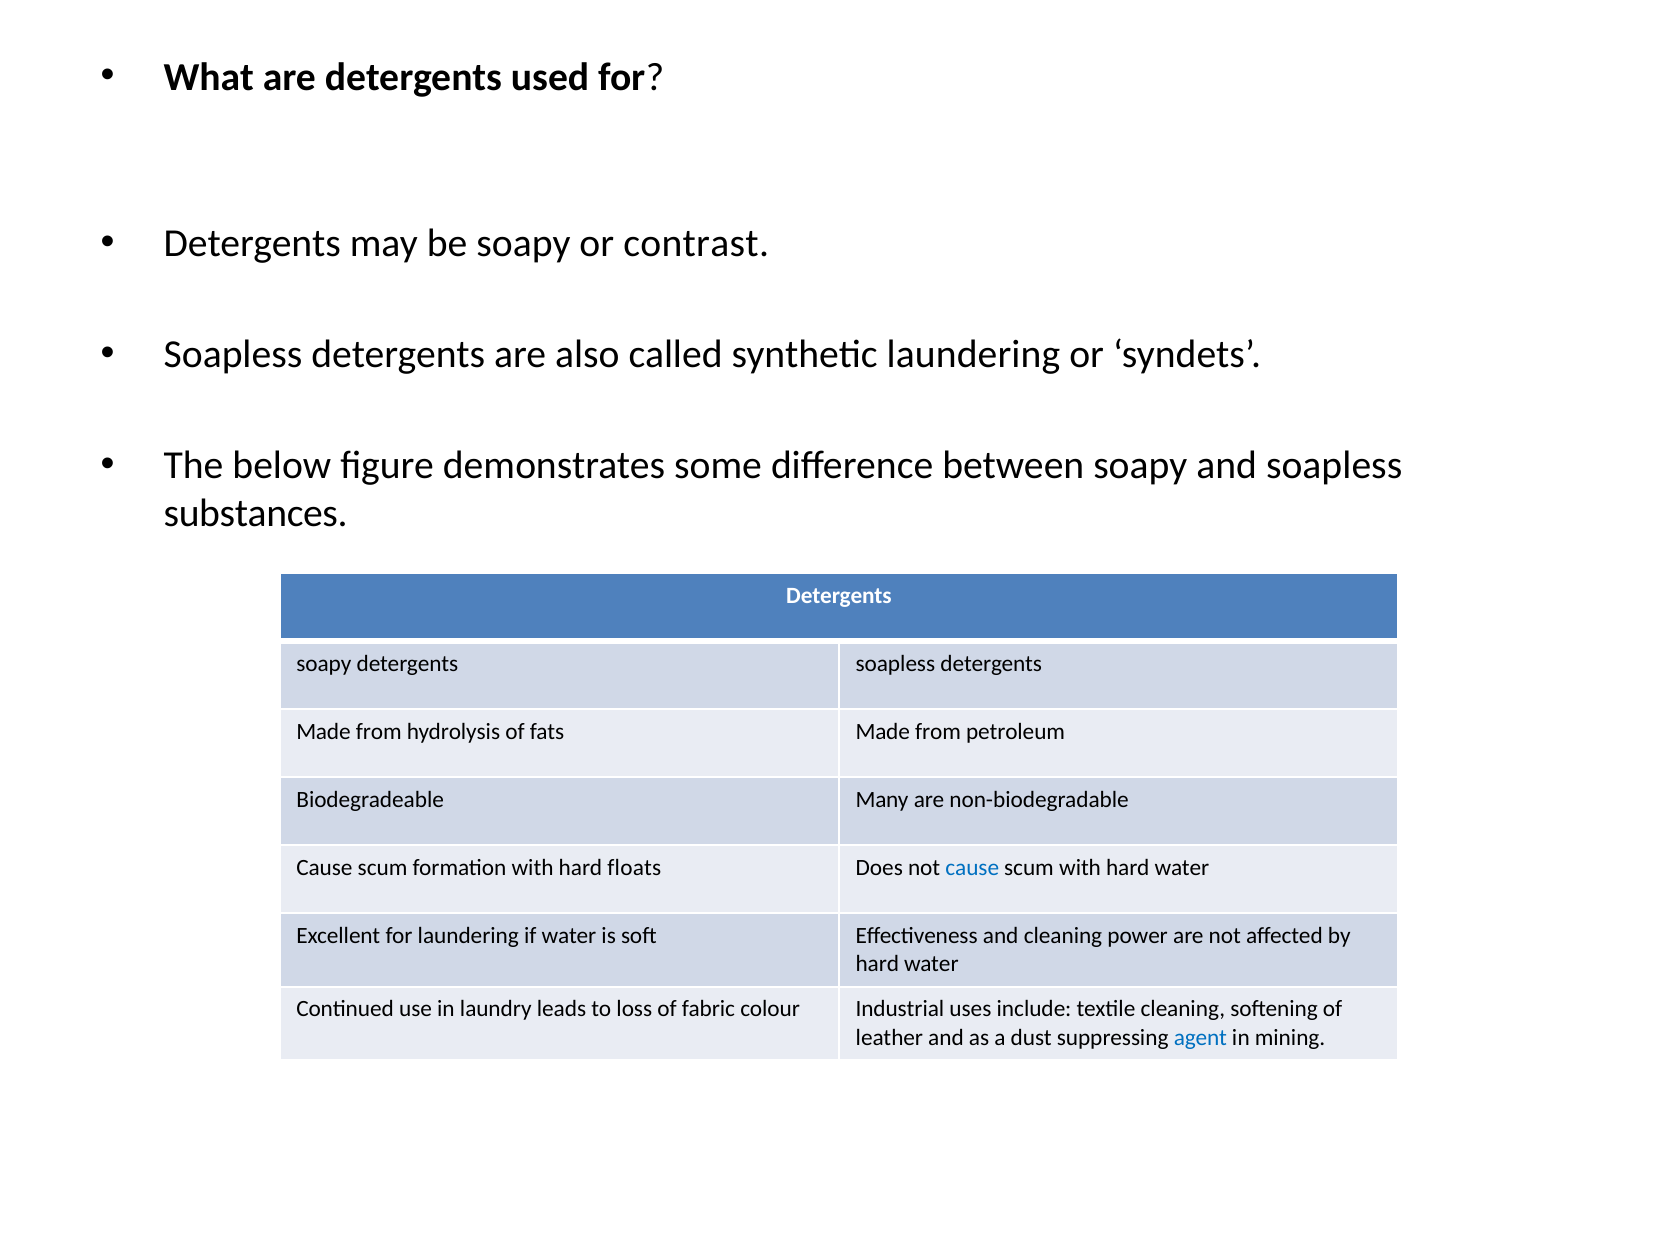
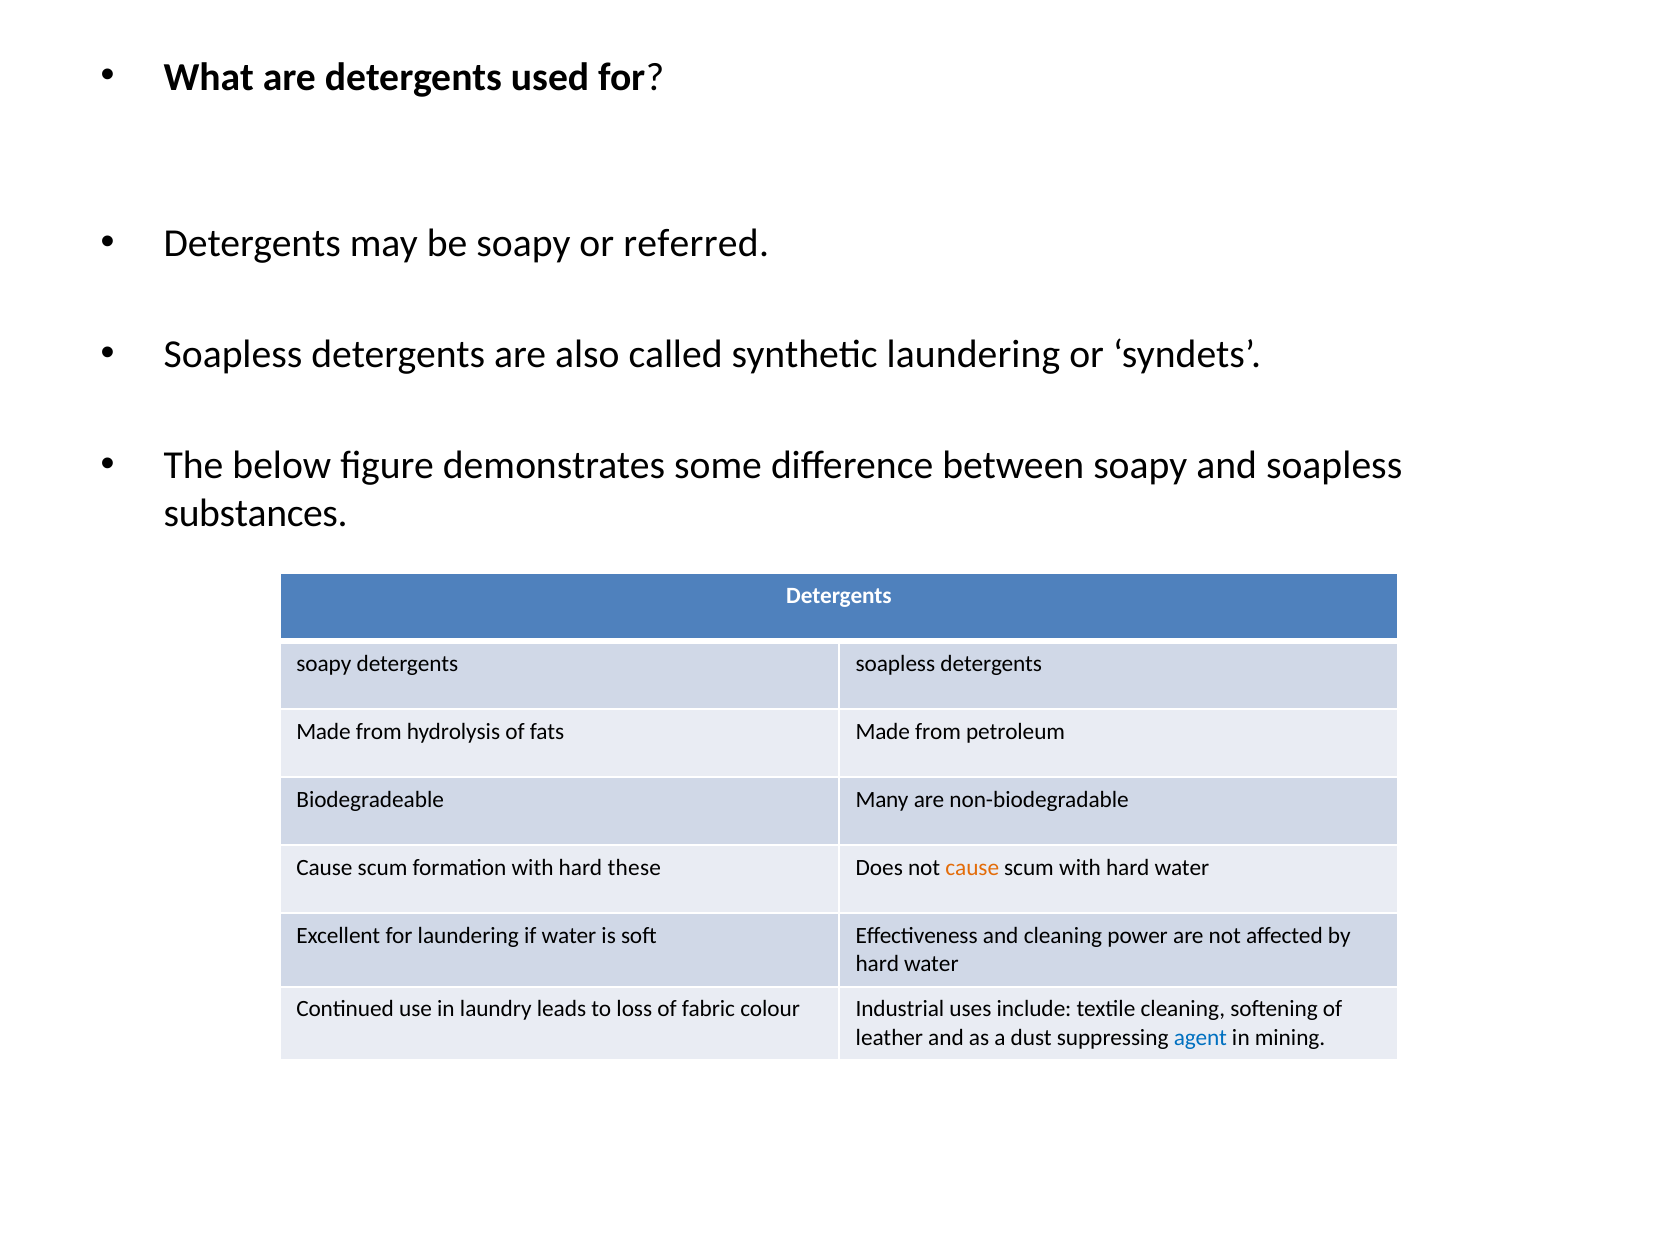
contrast: contrast -> referred
floats: floats -> these
cause at (972, 868) colour: blue -> orange
